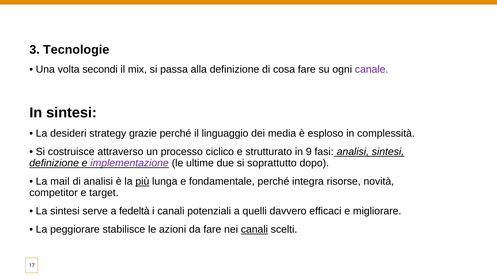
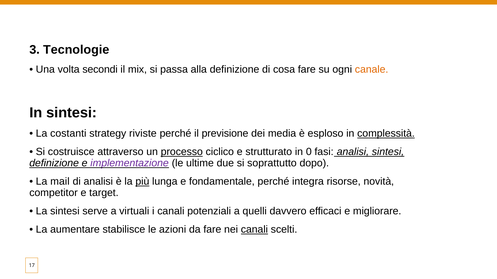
canale colour: purple -> orange
desideri: desideri -> costanti
grazie: grazie -> riviste
linguaggio: linguaggio -> previsione
complessità underline: none -> present
processo underline: none -> present
9: 9 -> 0
fedeltà: fedeltà -> virtuali
peggiorare: peggiorare -> aumentare
